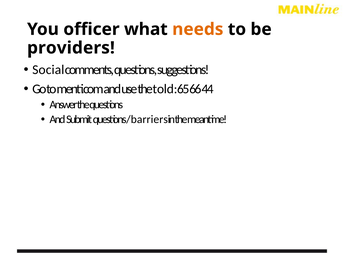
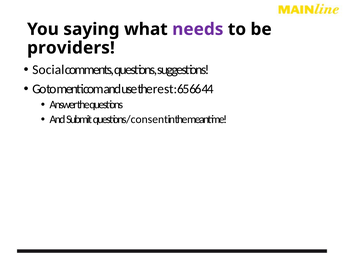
officer: officer -> saying
needs colour: orange -> purple
told: told -> rest
/barriers: /barriers -> /consent
